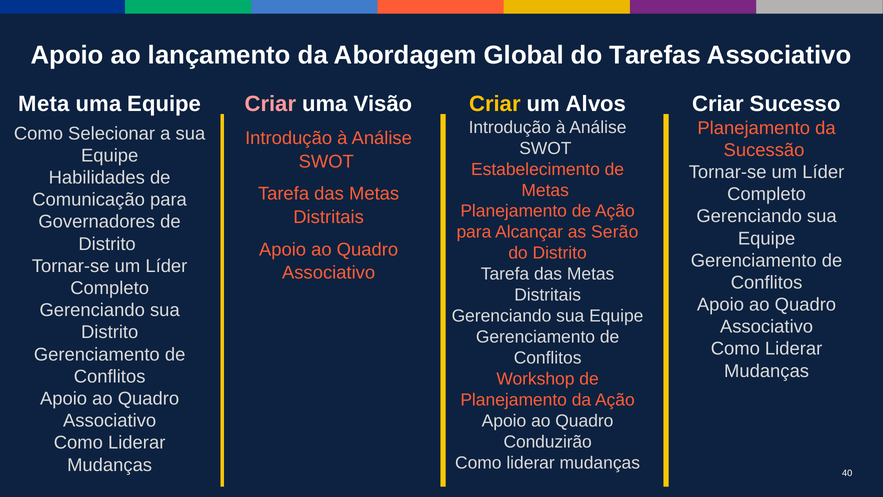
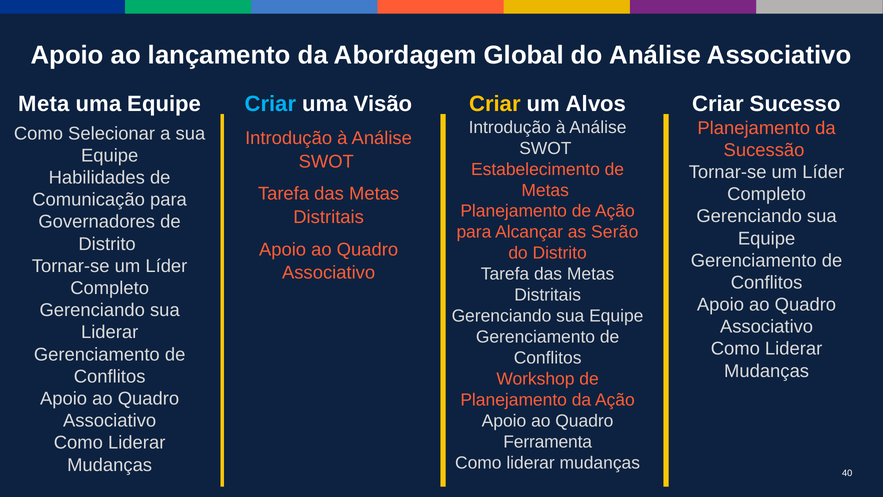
do Tarefas: Tarefas -> Análise
Criar at (271, 104) colour: pink -> light blue
Distrito at (110, 332): Distrito -> Liderar
Conduzirão: Conduzirão -> Ferramenta
